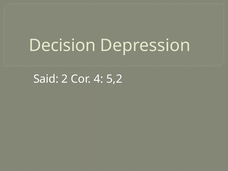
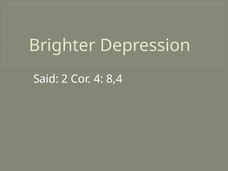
Decision: Decision -> Brighter
5,2: 5,2 -> 8,4
